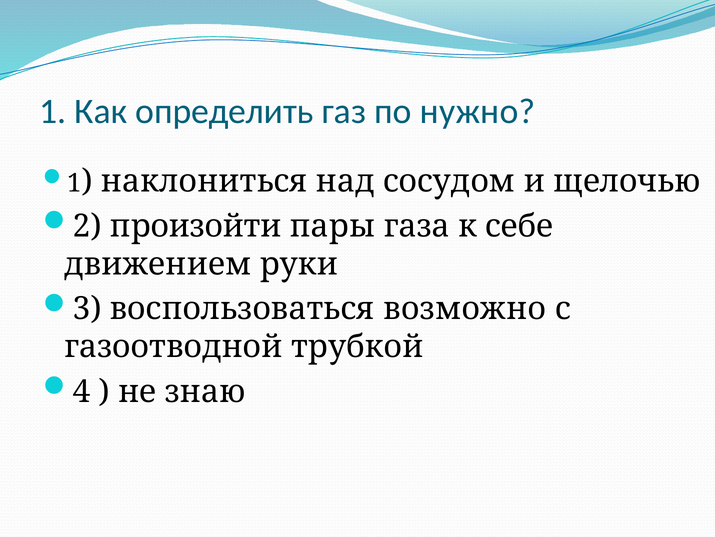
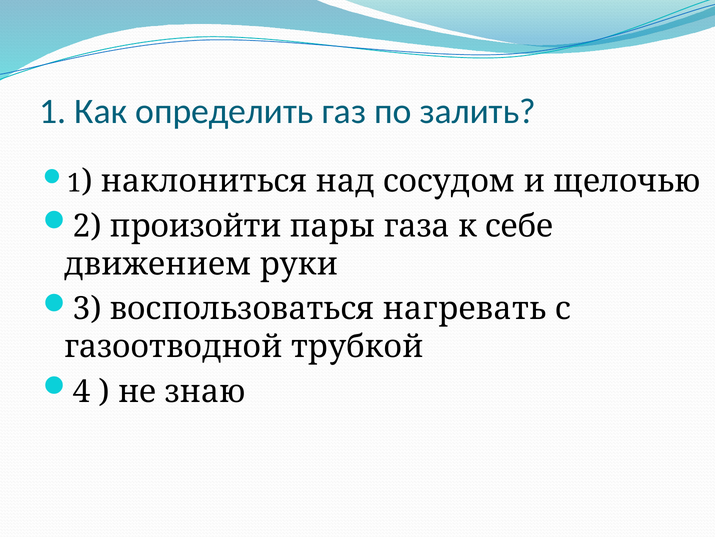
нужно: нужно -> залить
возможно: возможно -> нагревать
